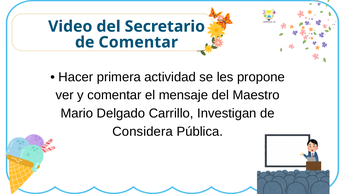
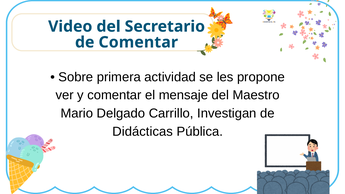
Hacer: Hacer -> Sobre
Considera: Considera -> Didácticas
